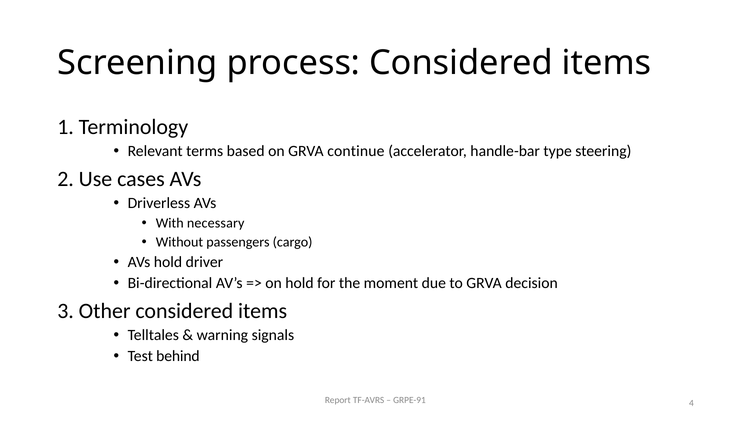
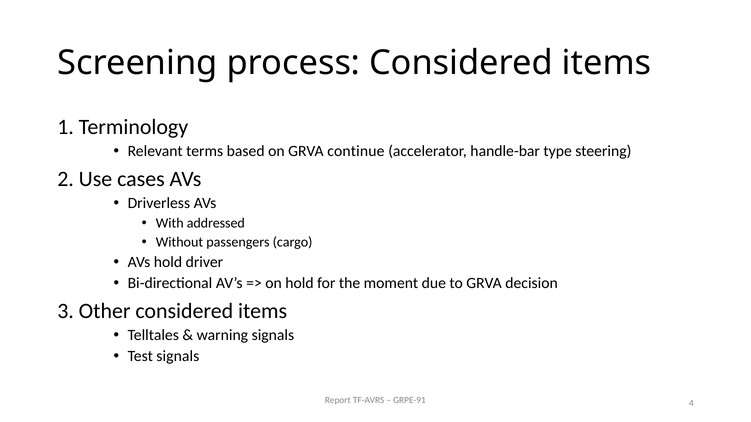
necessary: necessary -> addressed
Test behind: behind -> signals
